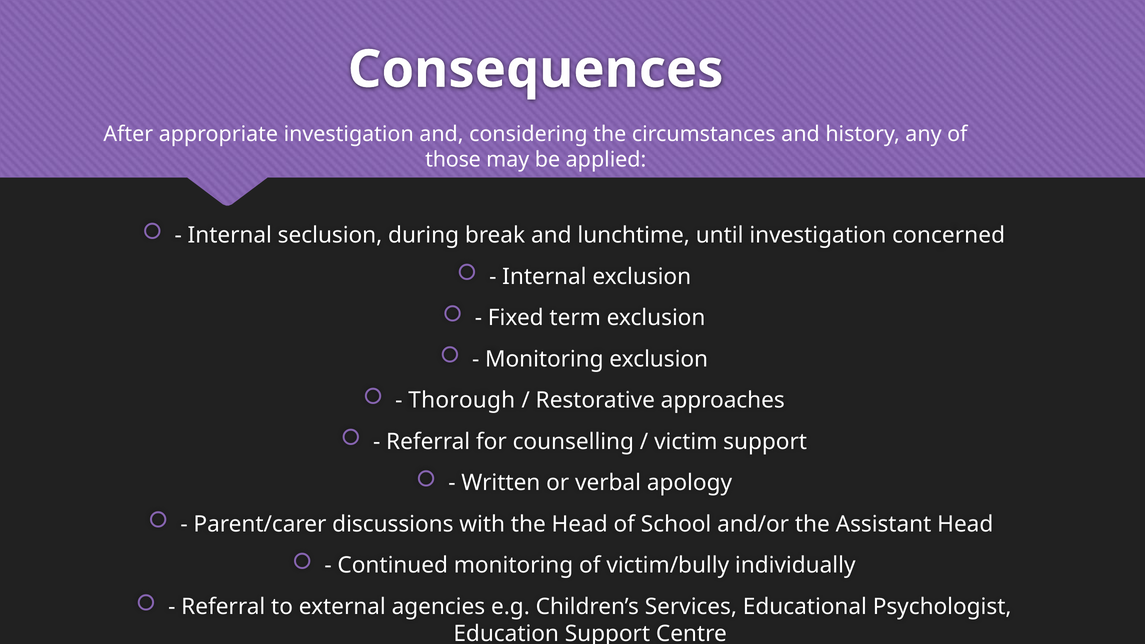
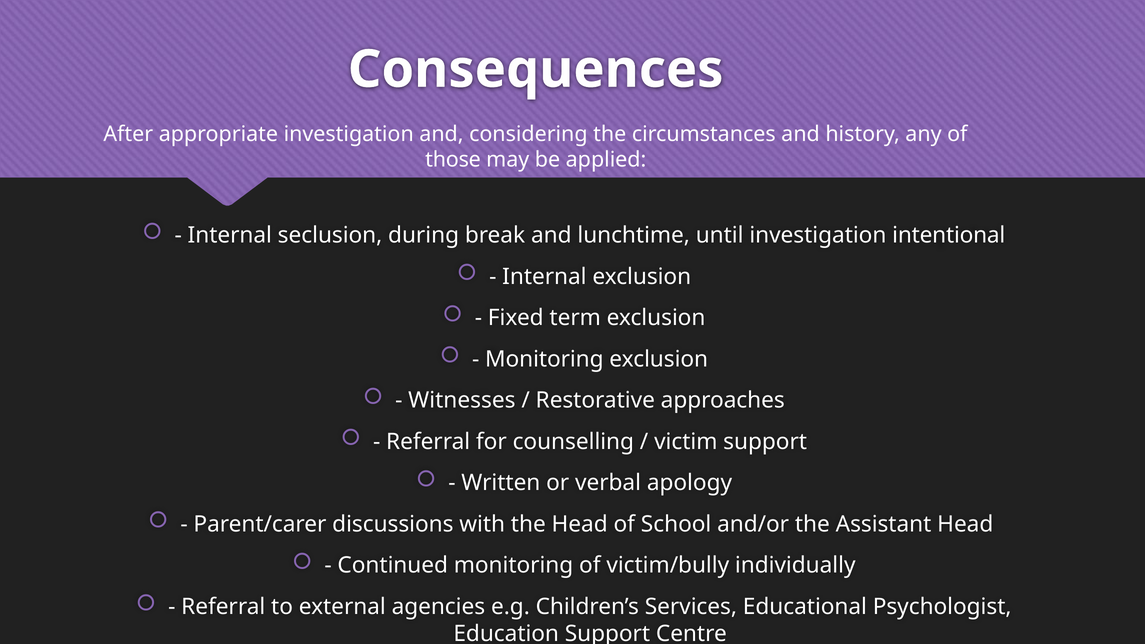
concerned: concerned -> intentional
Thorough: Thorough -> Witnesses
